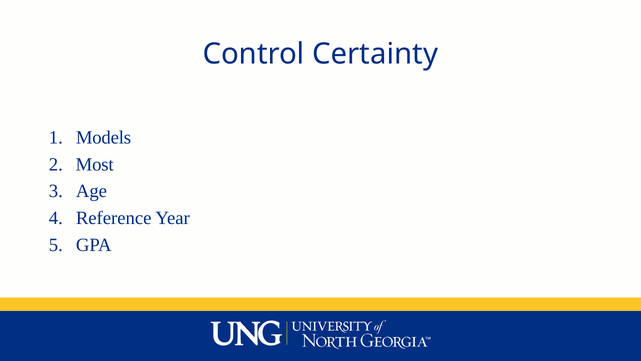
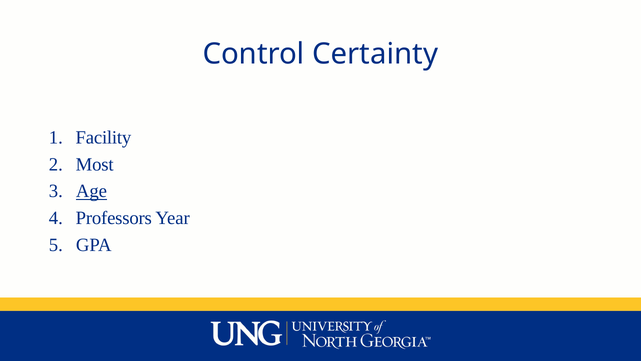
Models: Models -> Facility
Age underline: none -> present
Reference: Reference -> Professors
